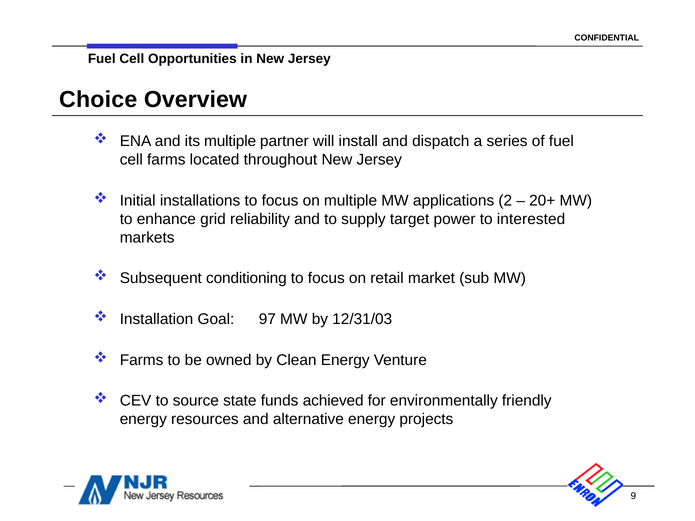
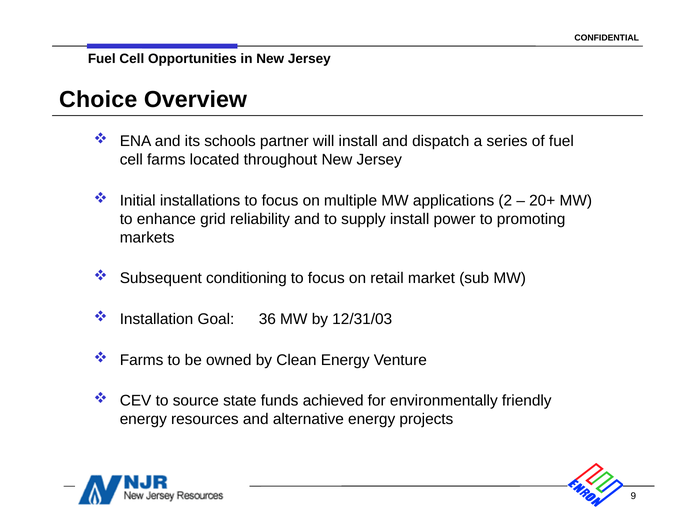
its multiple: multiple -> schools
supply target: target -> install
interested: interested -> promoting
97: 97 -> 36
